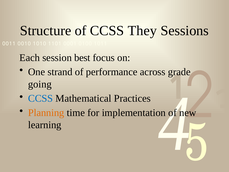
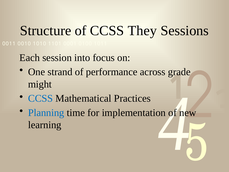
best: best -> into
going: going -> might
Planning colour: orange -> blue
